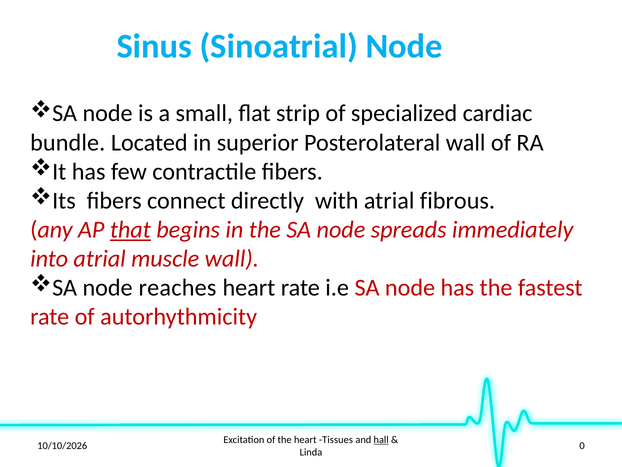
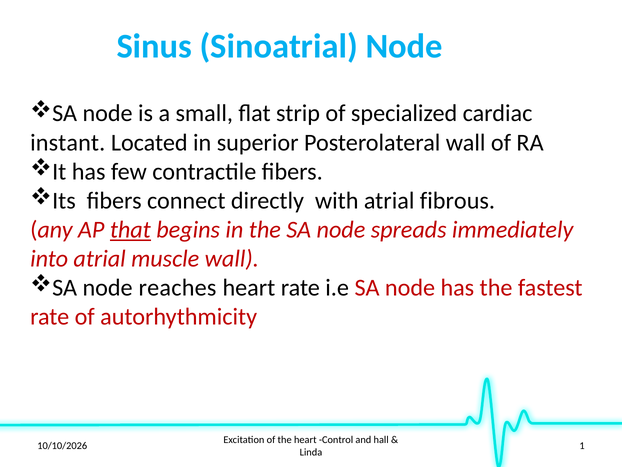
bundle: bundle -> instant
Tissues: Tissues -> Control
hall underline: present -> none
0: 0 -> 1
